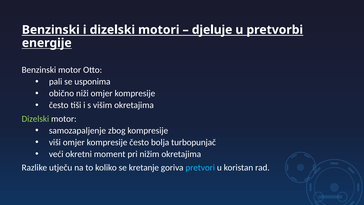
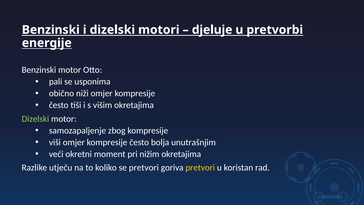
turbopunjač: turbopunjač -> unutrašnjim
se kretanje: kretanje -> pretvori
pretvori at (200, 167) colour: light blue -> yellow
